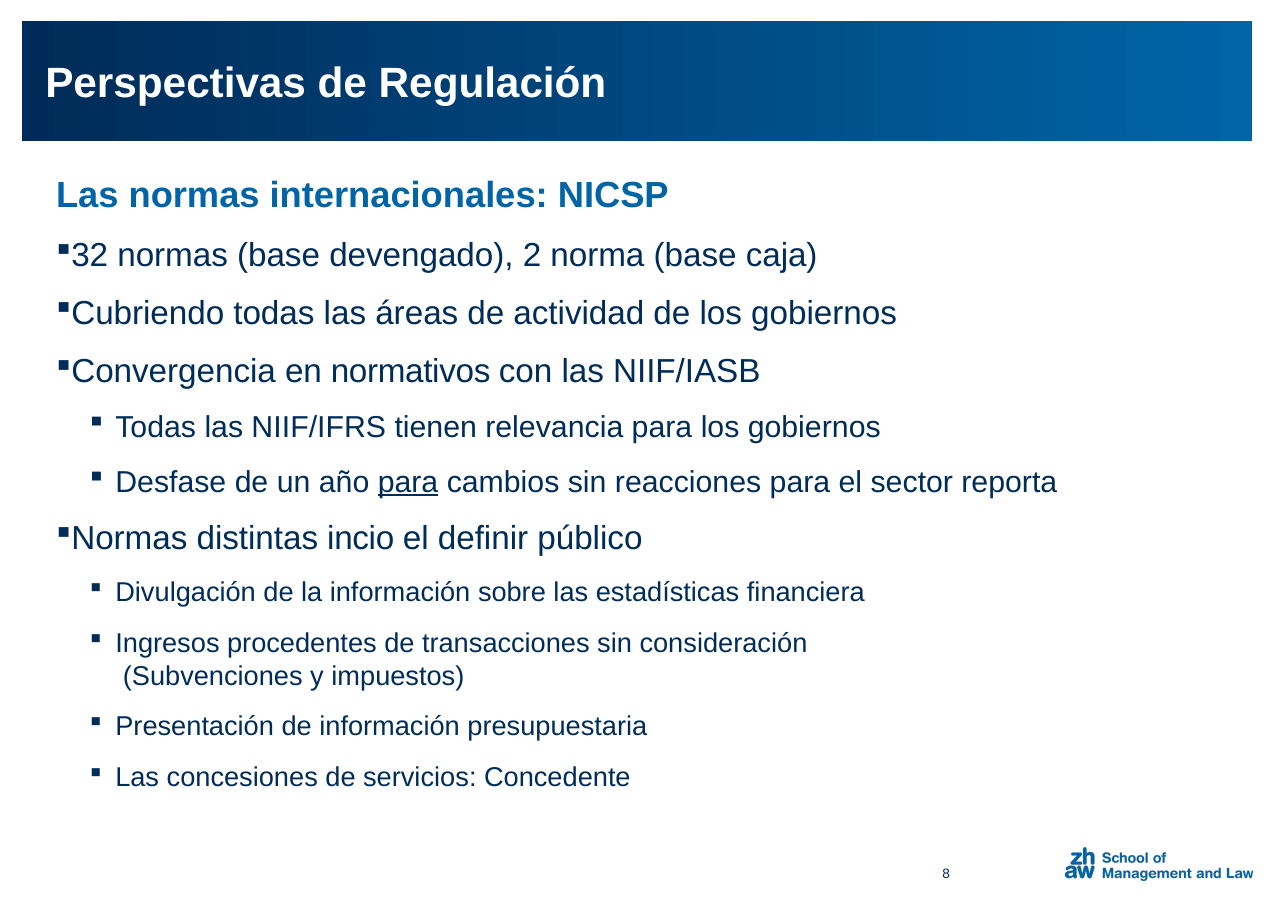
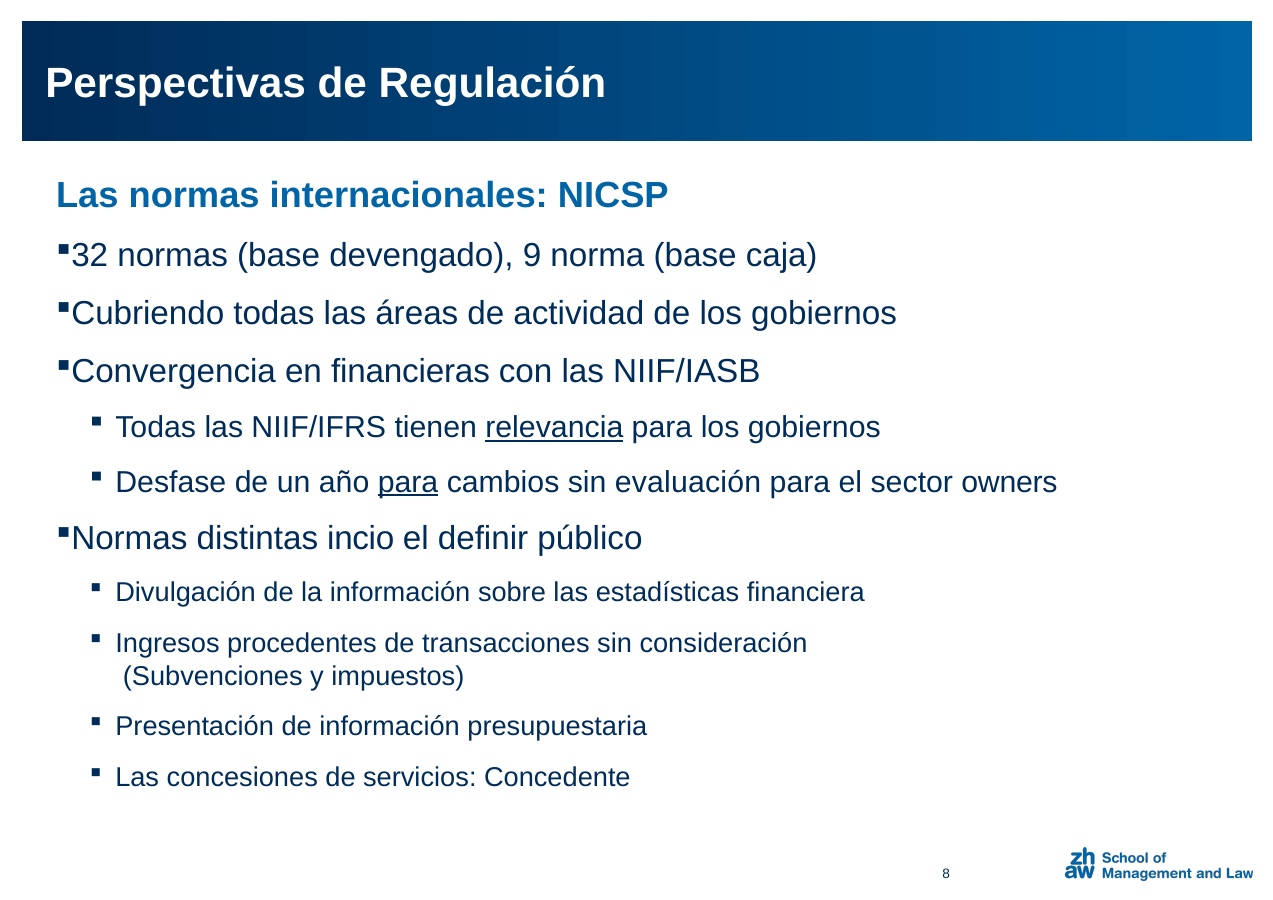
2: 2 -> 9
normativos: normativos -> financieras
relevancia underline: none -> present
reacciones: reacciones -> evaluación
reporta: reporta -> owners
